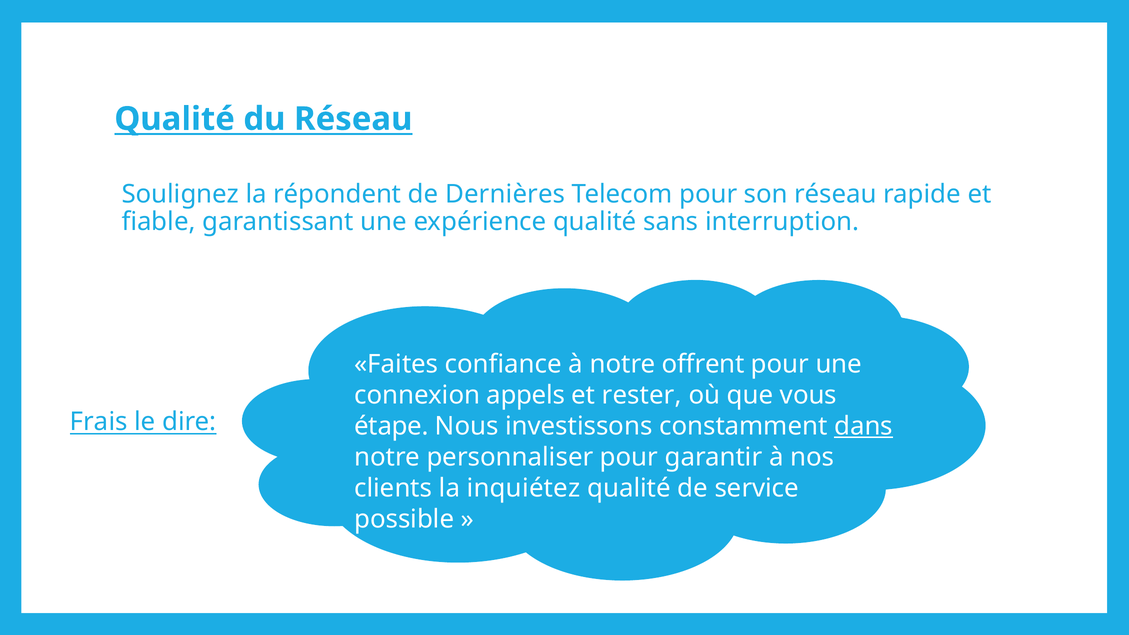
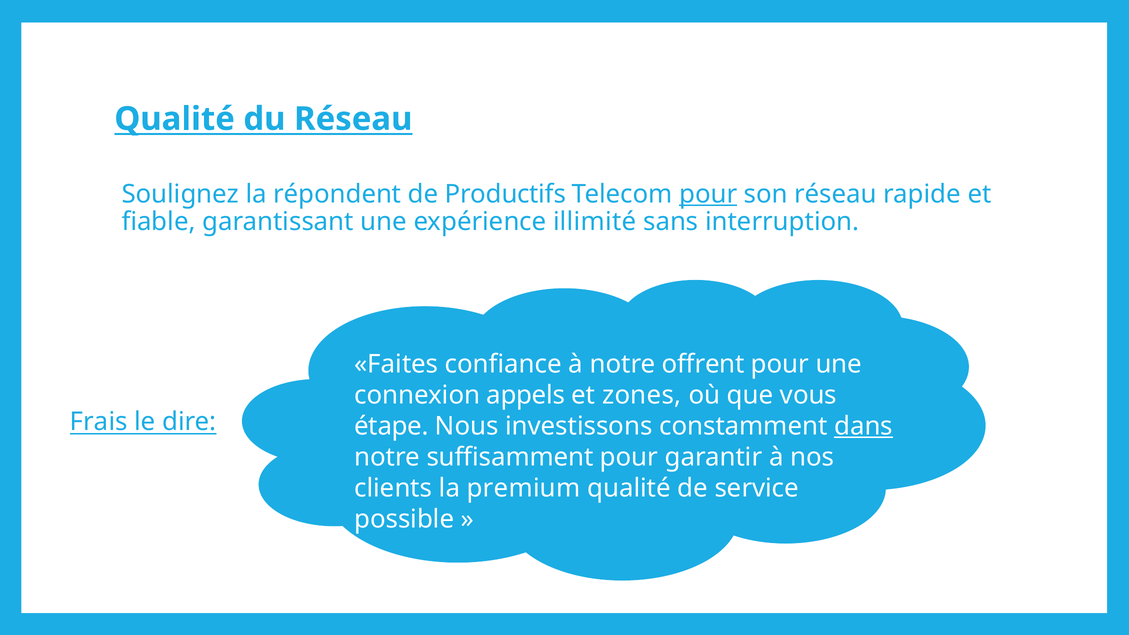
Dernières: Dernières -> Productifs
pour at (708, 194) underline: none -> present
expérience qualité: qualité -> illimité
rester: rester -> zones
personnaliser: personnaliser -> suffisamment
inquiétez: inquiétez -> premium
